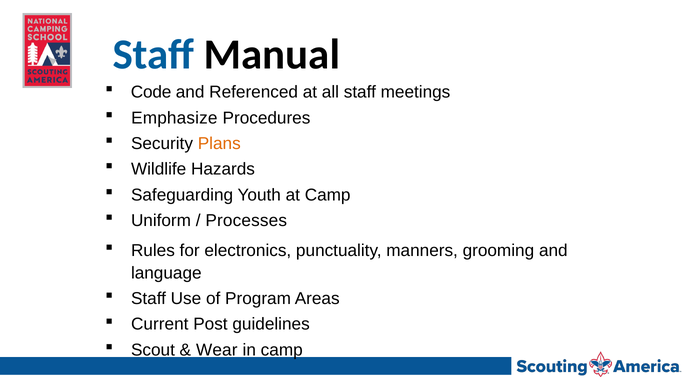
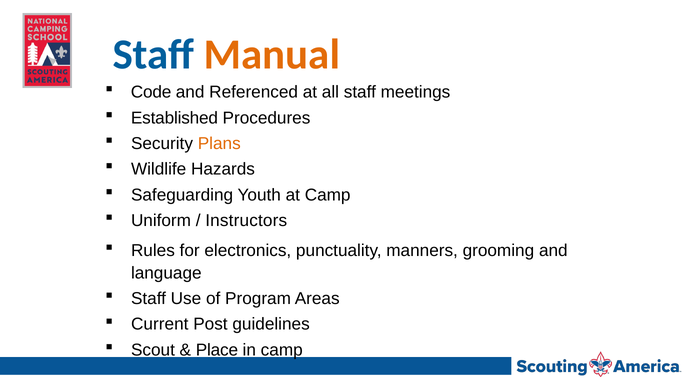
Manual colour: black -> orange
Emphasize: Emphasize -> Established
Processes: Processes -> Instructors
Wear: Wear -> Place
